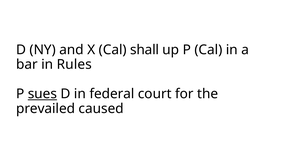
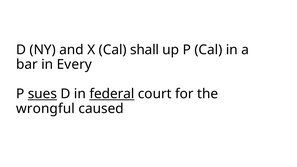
Rules: Rules -> Every
federal underline: none -> present
prevailed: prevailed -> wrongful
